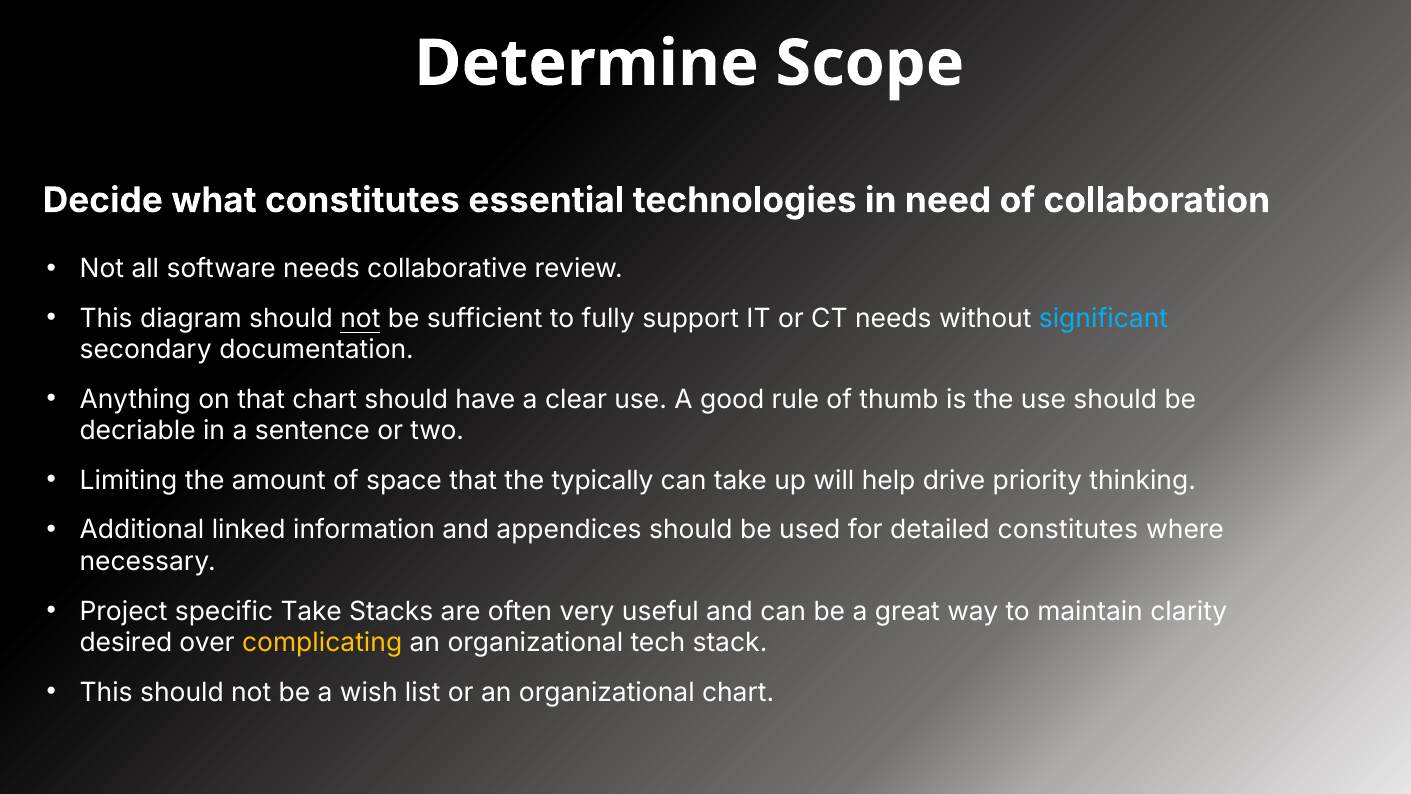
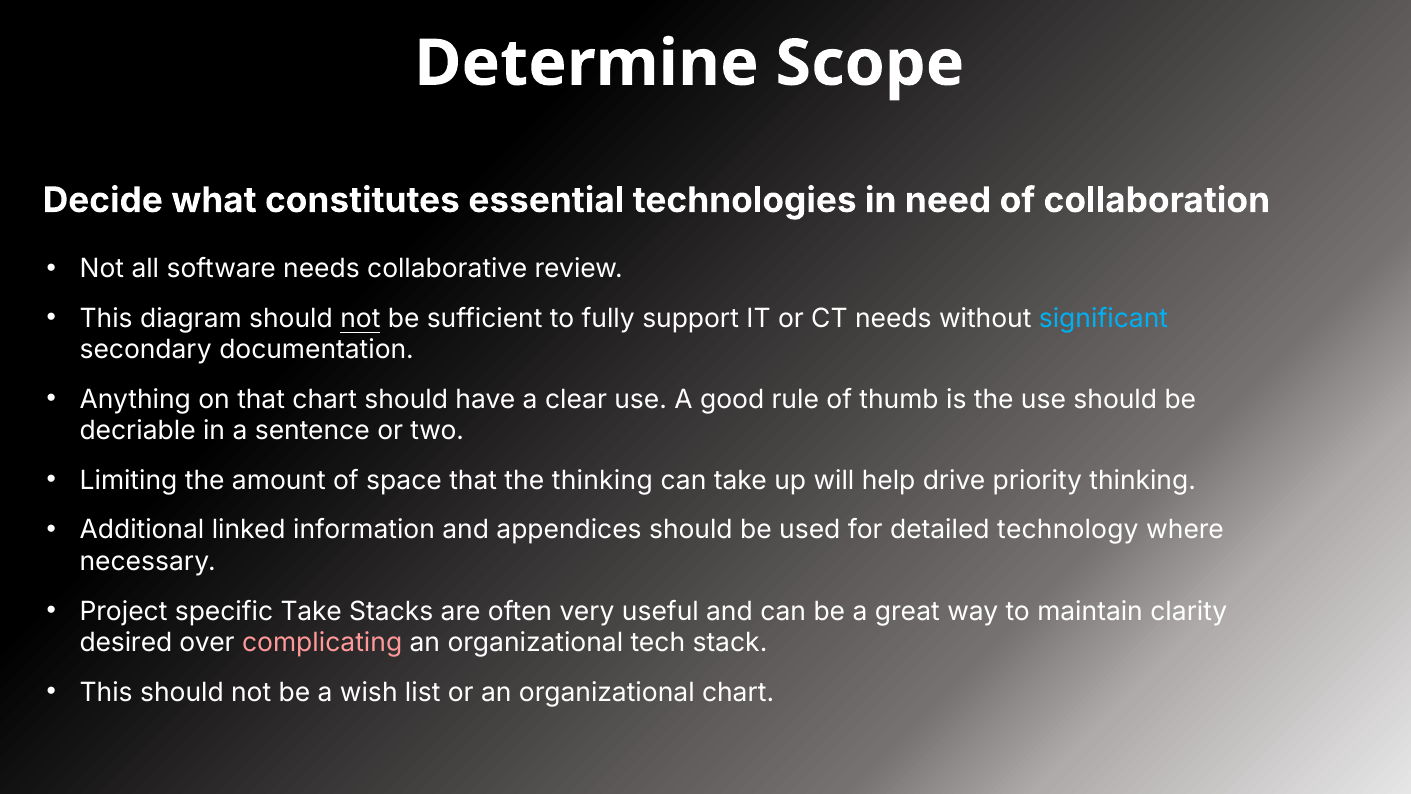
the typically: typically -> thinking
detailed constitutes: constitutes -> technology
complicating colour: yellow -> pink
